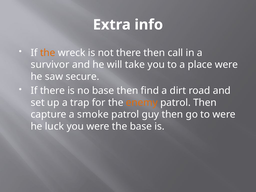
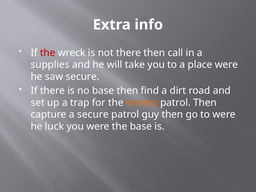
the at (48, 53) colour: orange -> red
survivor: survivor -> supplies
a smoke: smoke -> secure
